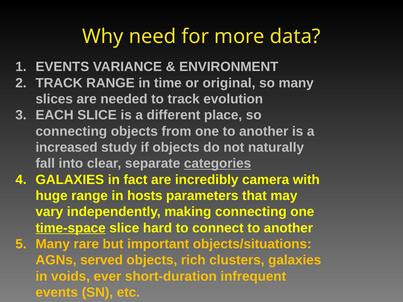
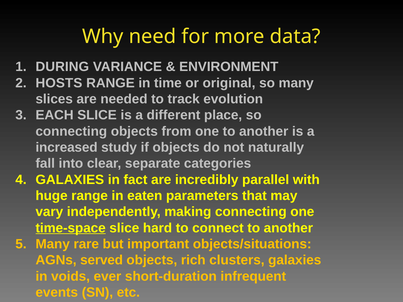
EVENTS at (62, 67): EVENTS -> DURING
TRACK at (59, 83): TRACK -> HOSTS
categories underline: present -> none
camera: camera -> parallel
hosts: hosts -> eaten
